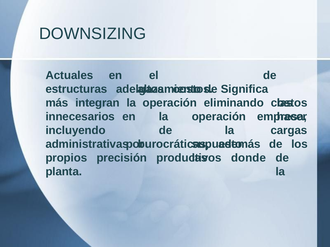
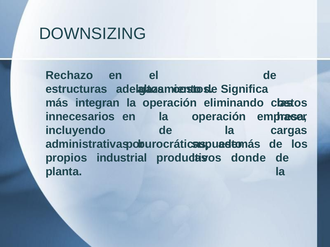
Actuales: Actuales -> Rechazo
precisión: precisión -> industrial
